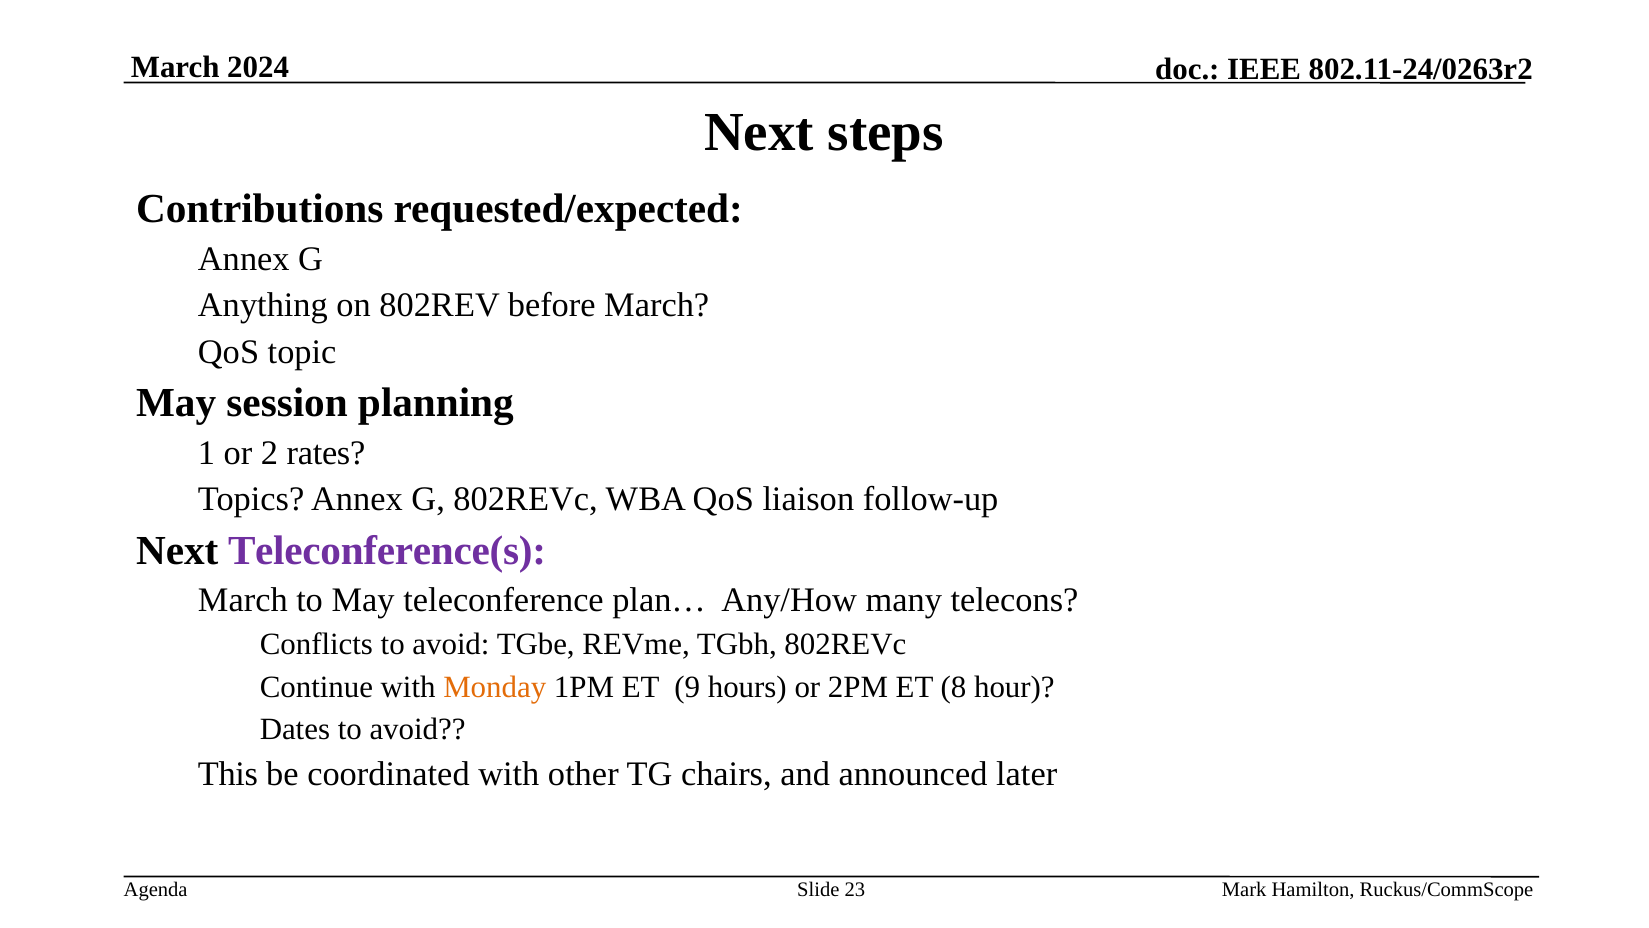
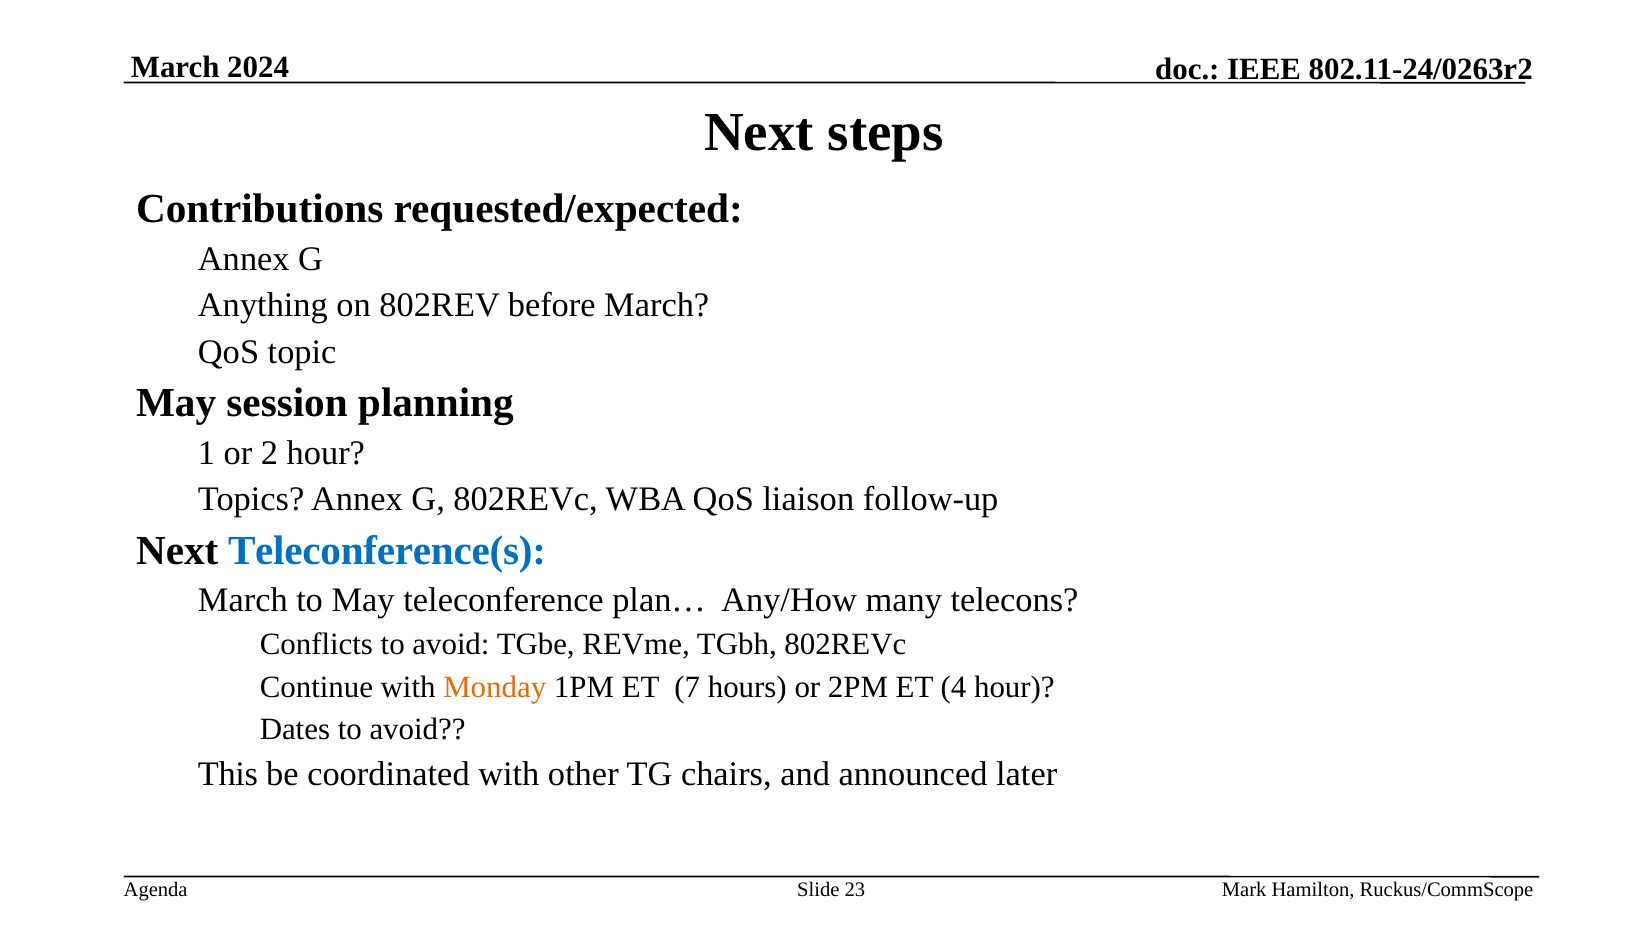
2 rates: rates -> hour
Teleconference(s colour: purple -> blue
9: 9 -> 7
8: 8 -> 4
